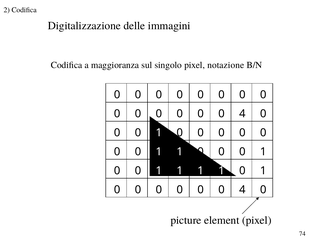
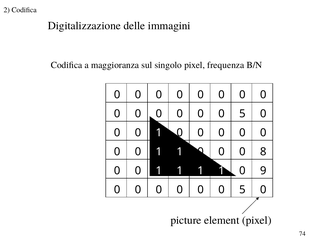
notazione: notazione -> frequenza
0 0 4: 4 -> 5
1 at (263, 152): 1 -> 8
1 0 1: 1 -> 9
4 at (242, 190): 4 -> 5
